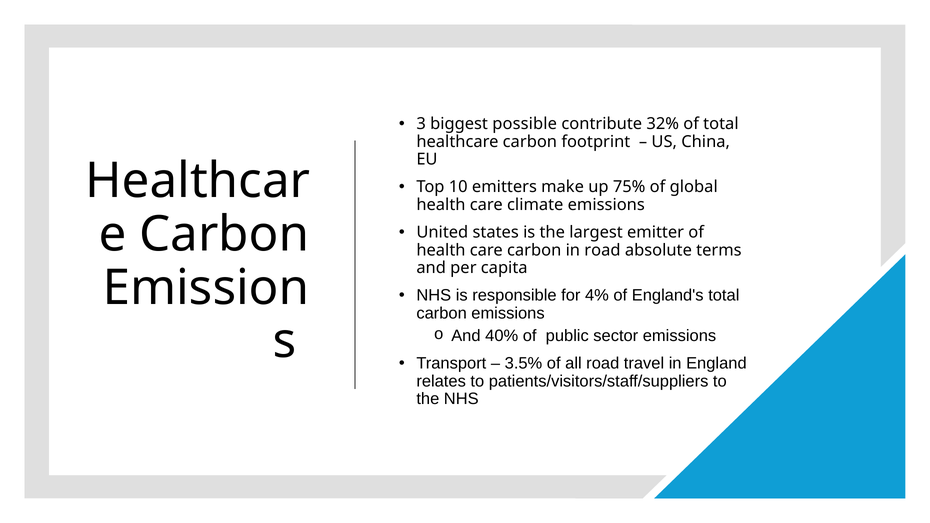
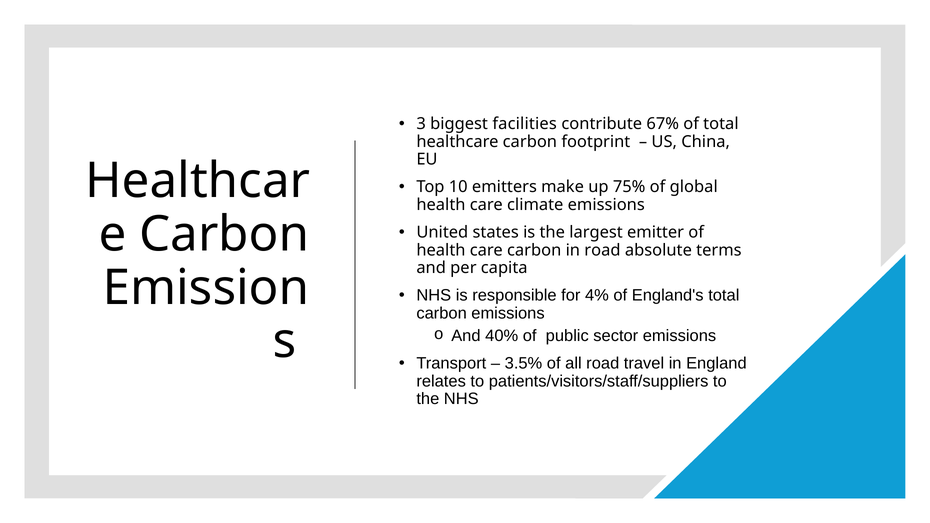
possible: possible -> facilities
32%: 32% -> 67%
